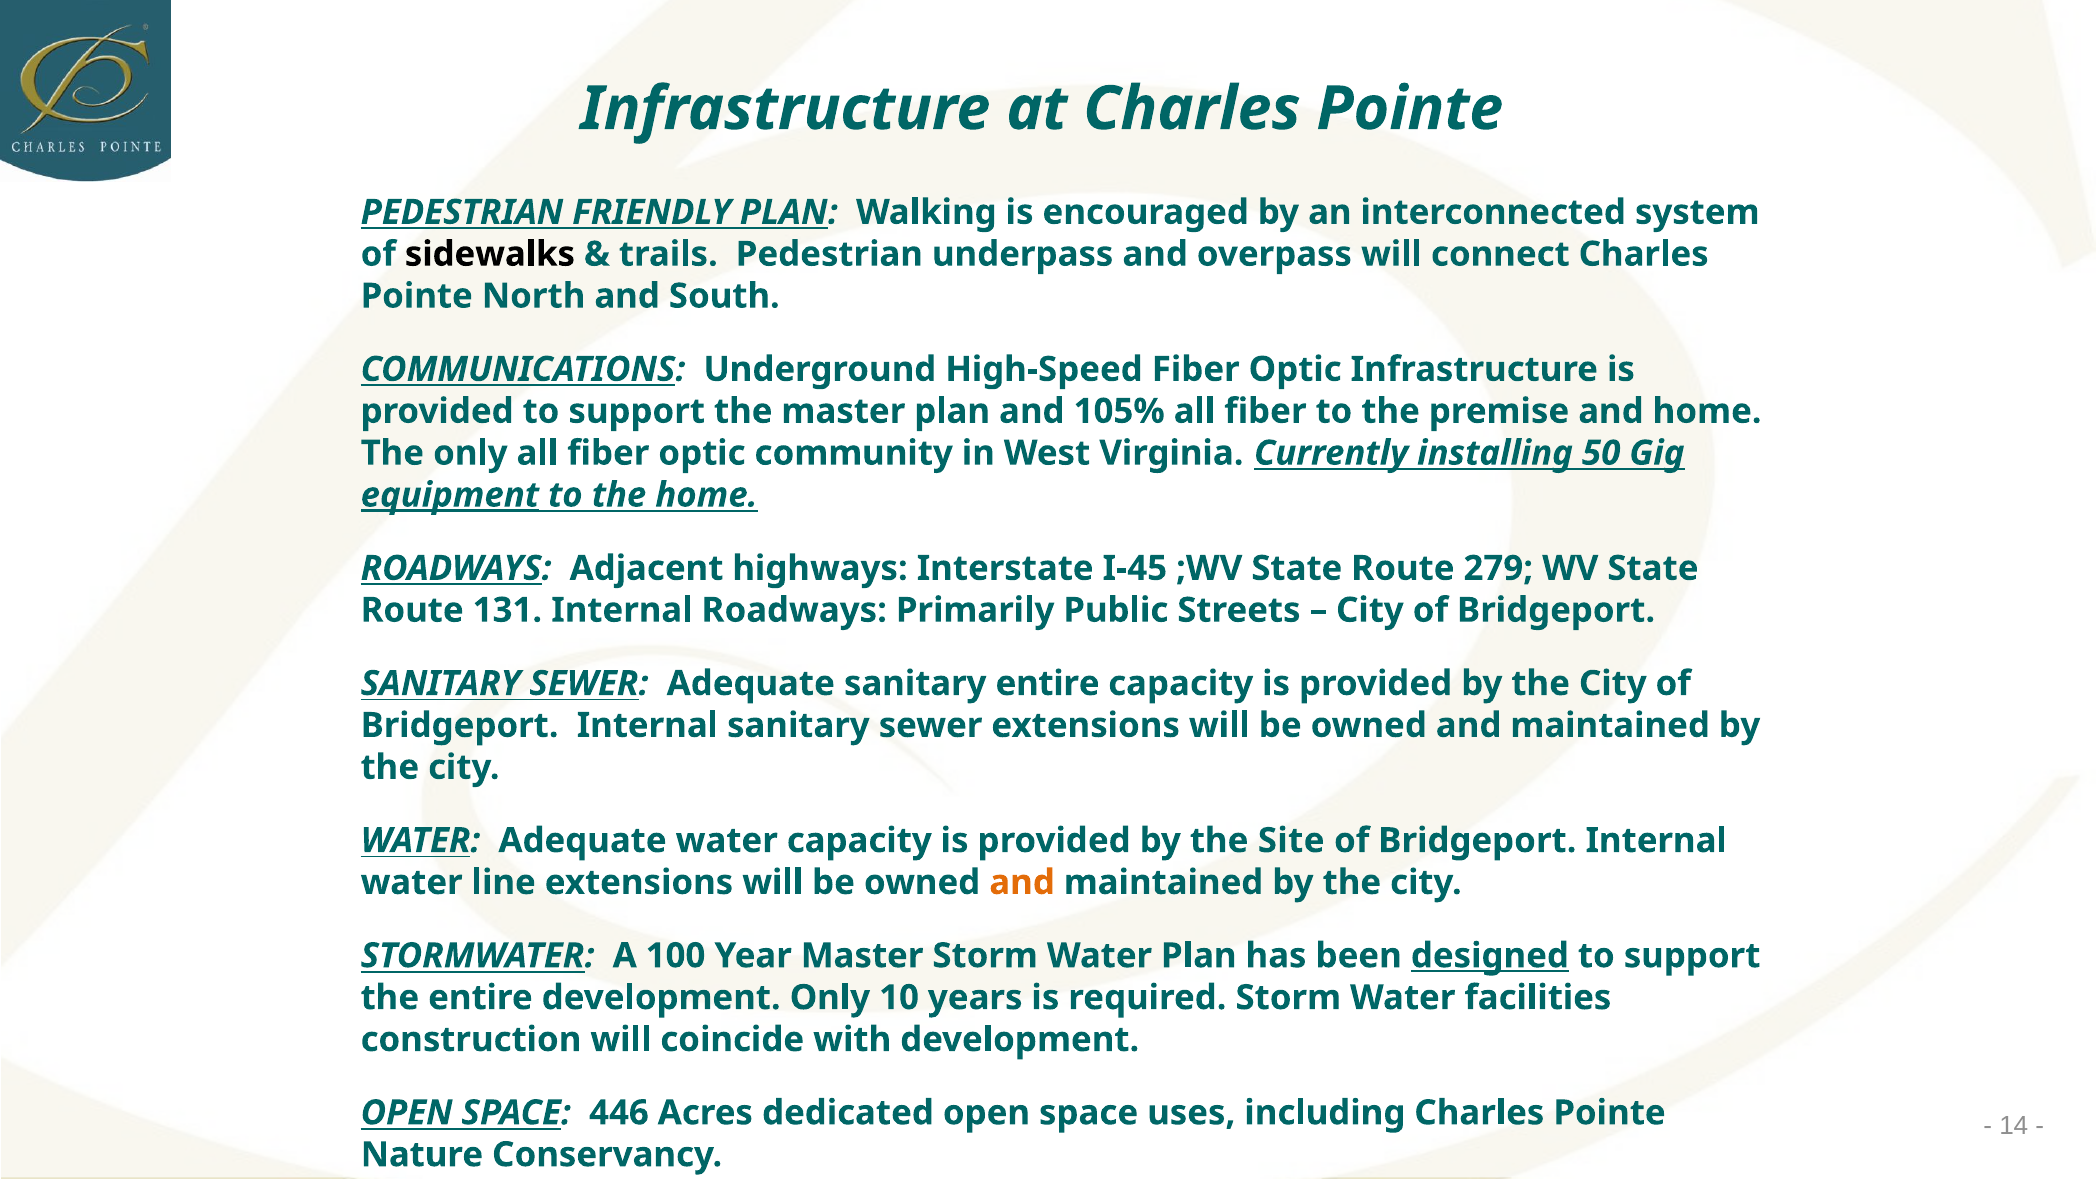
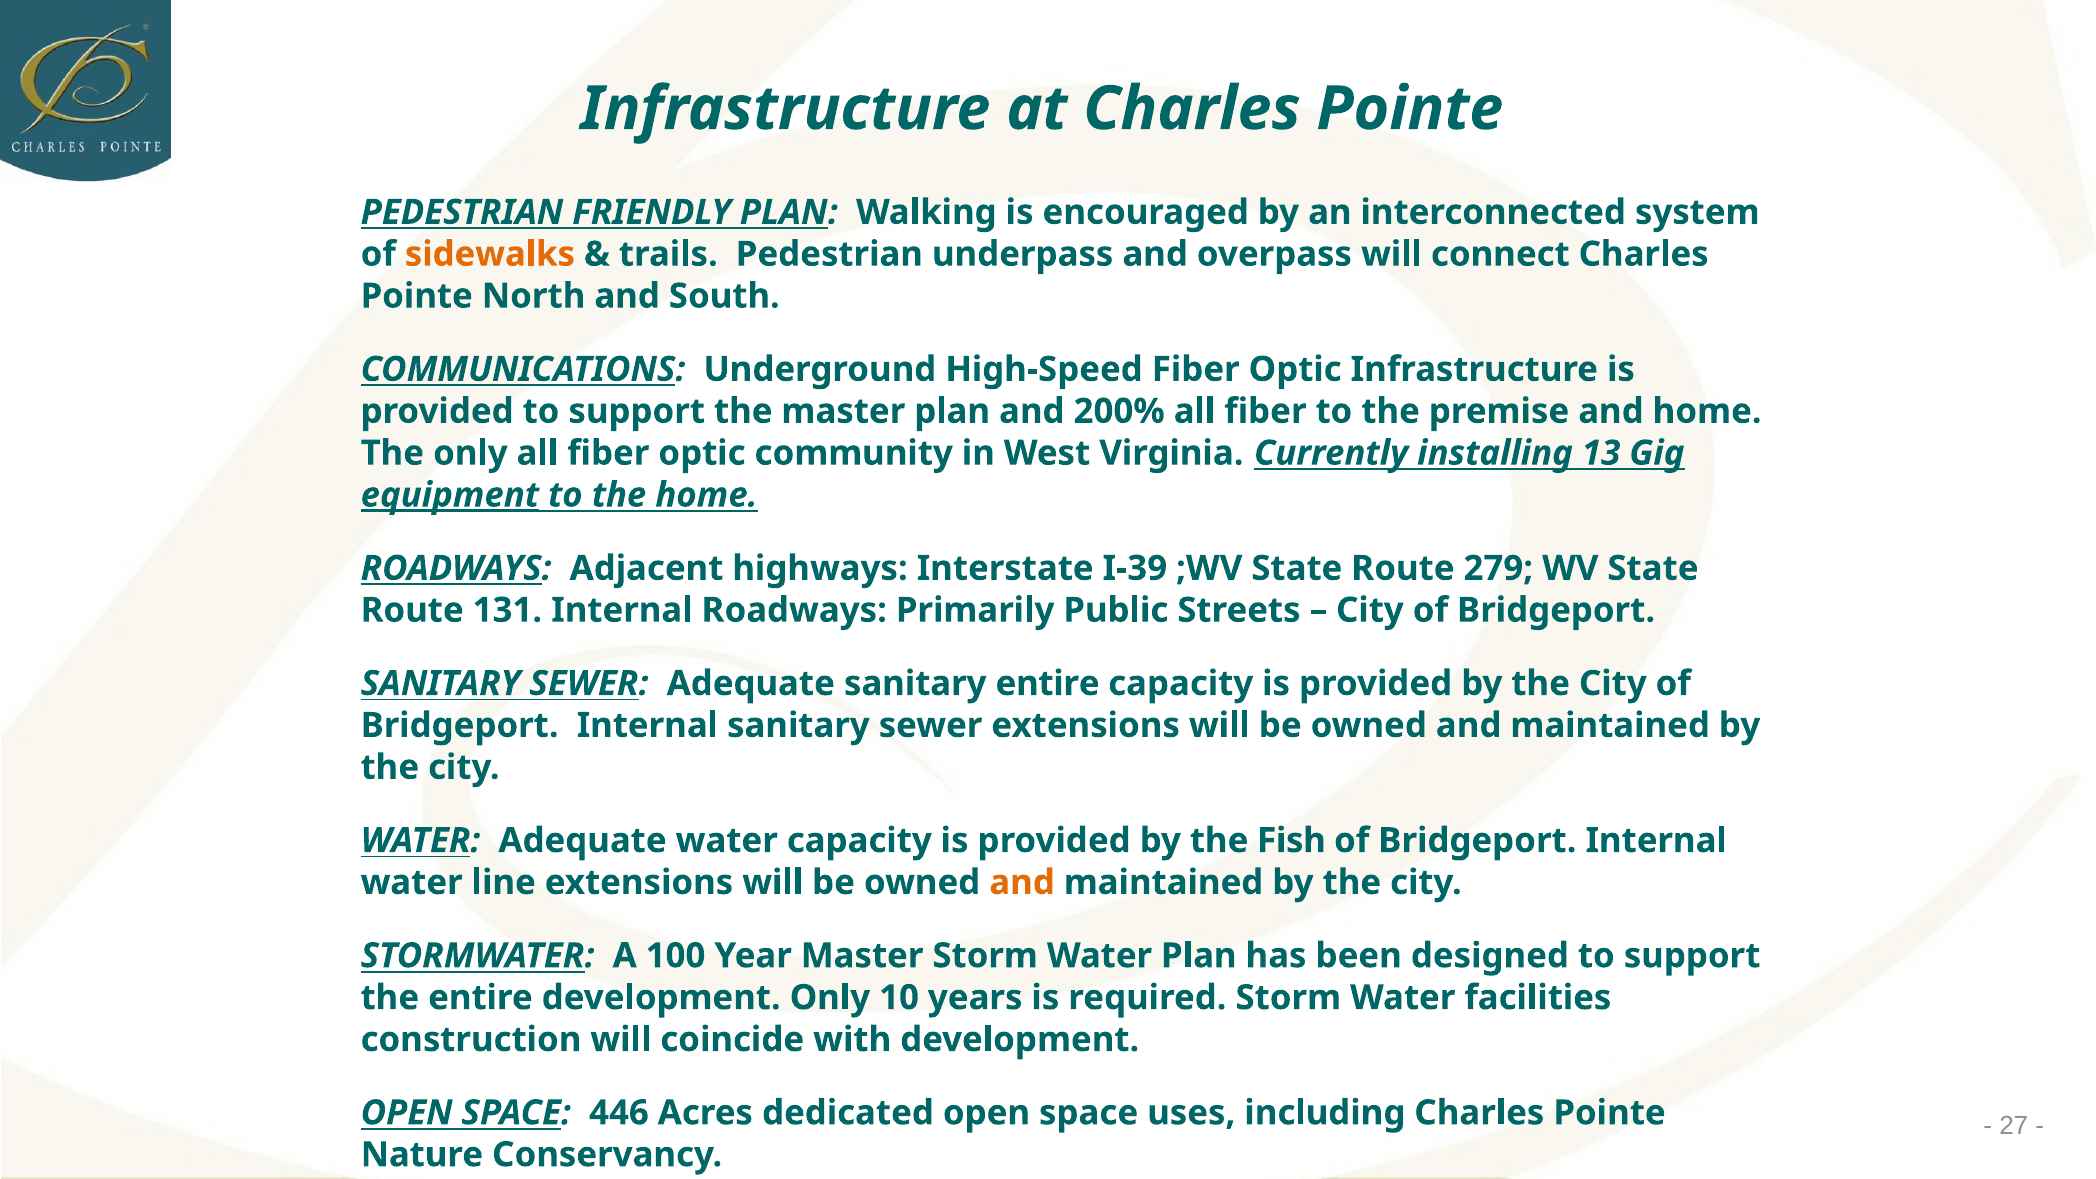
sidewalks colour: black -> orange
105%: 105% -> 200%
50: 50 -> 13
I-45: I-45 -> I-39
Site: Site -> Fish
designed underline: present -> none
14: 14 -> 27
